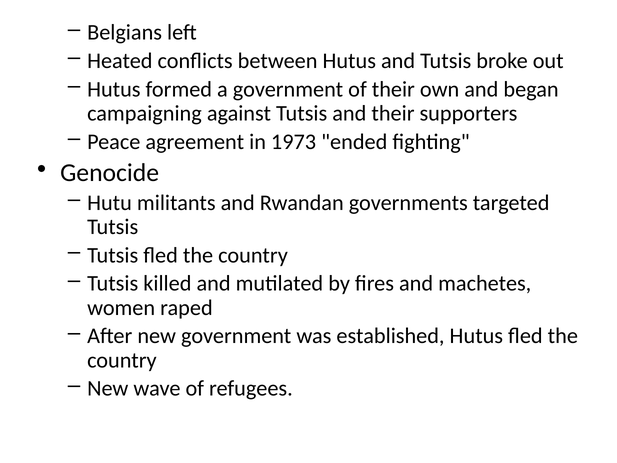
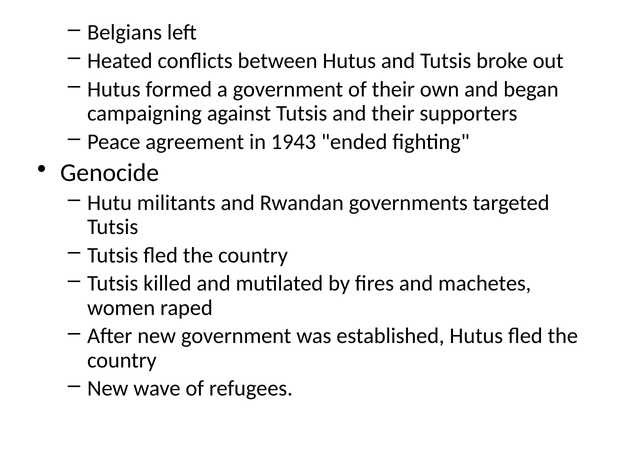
1973: 1973 -> 1943
